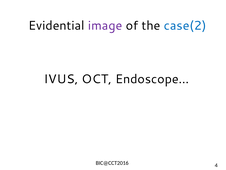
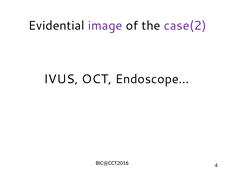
case(2 colour: blue -> purple
